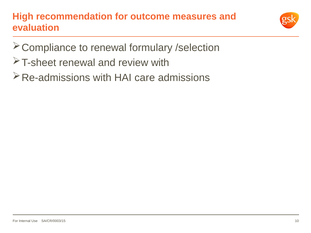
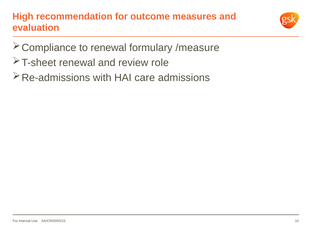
/selection: /selection -> /measure
review with: with -> role
